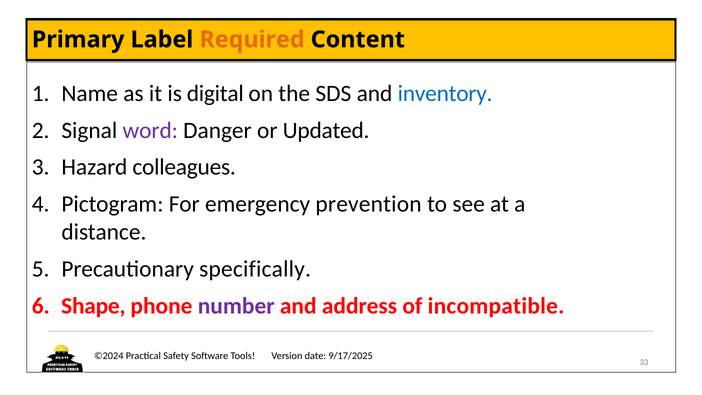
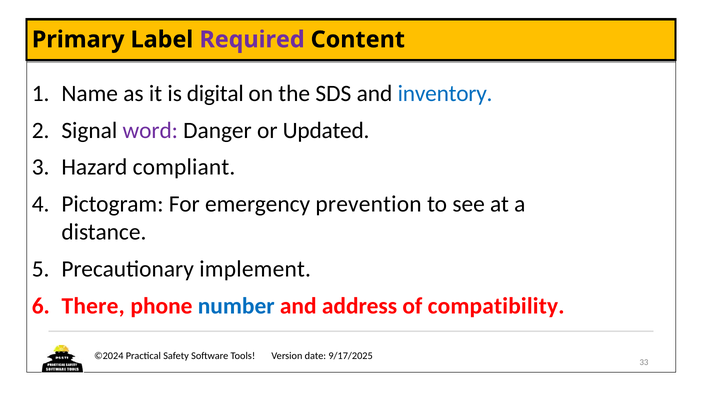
Required colour: orange -> purple
colleagues: colleagues -> compliant
specifically: specifically -> implement
Shape: Shape -> There
number colour: purple -> blue
incompatible: incompatible -> compatibility
